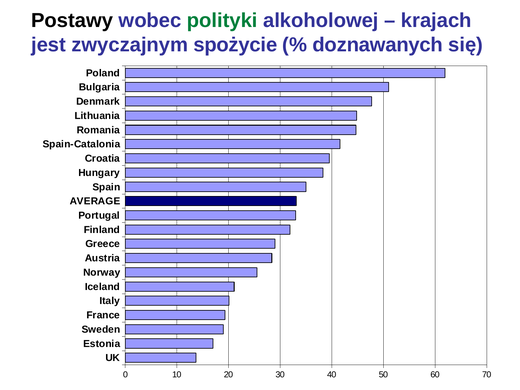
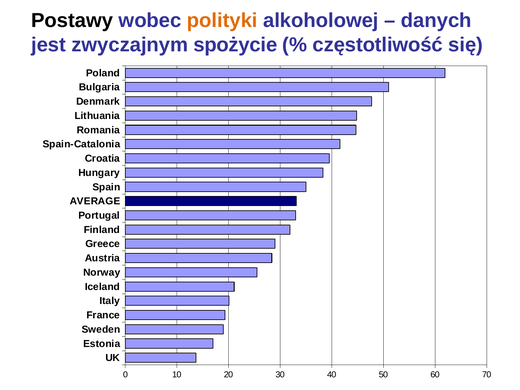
polityki colour: green -> orange
krajach: krajach -> danych
doznawanych: doznawanych -> częstotliwość
